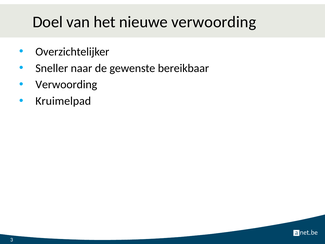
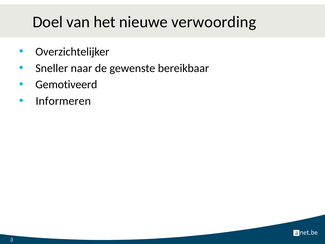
Verwoording at (66, 85): Verwoording -> Gemotiveerd
Kruimelpad: Kruimelpad -> Informeren
